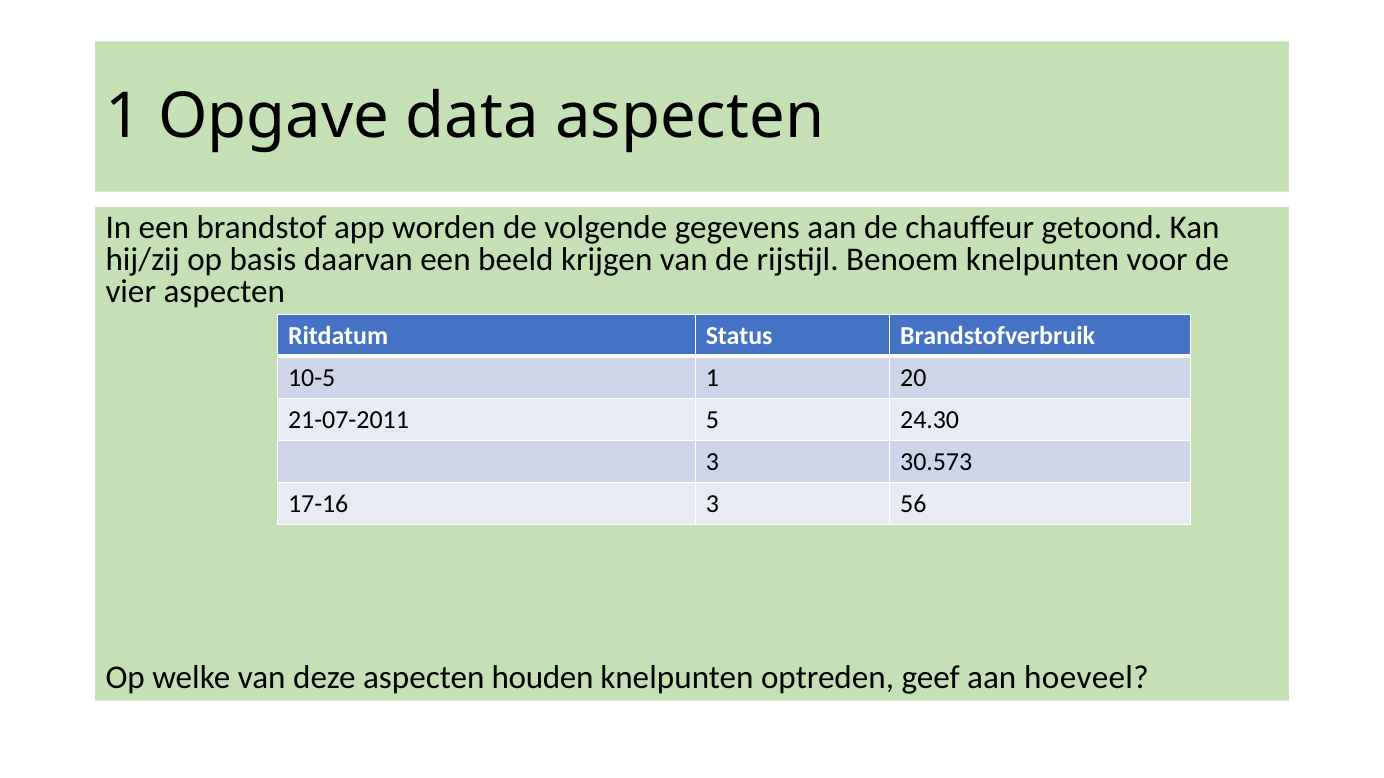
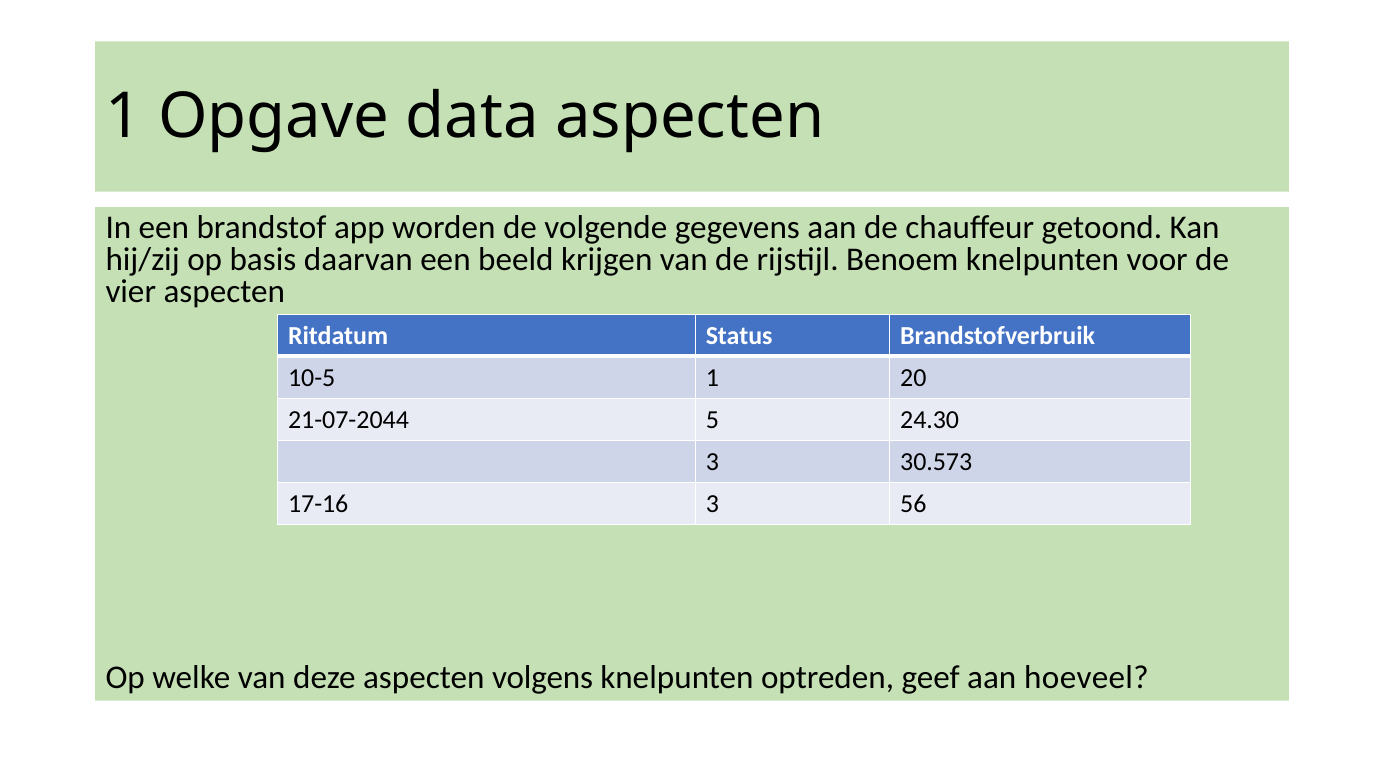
21-07-2011: 21-07-2011 -> 21-07-2044
houden: houden -> volgens
